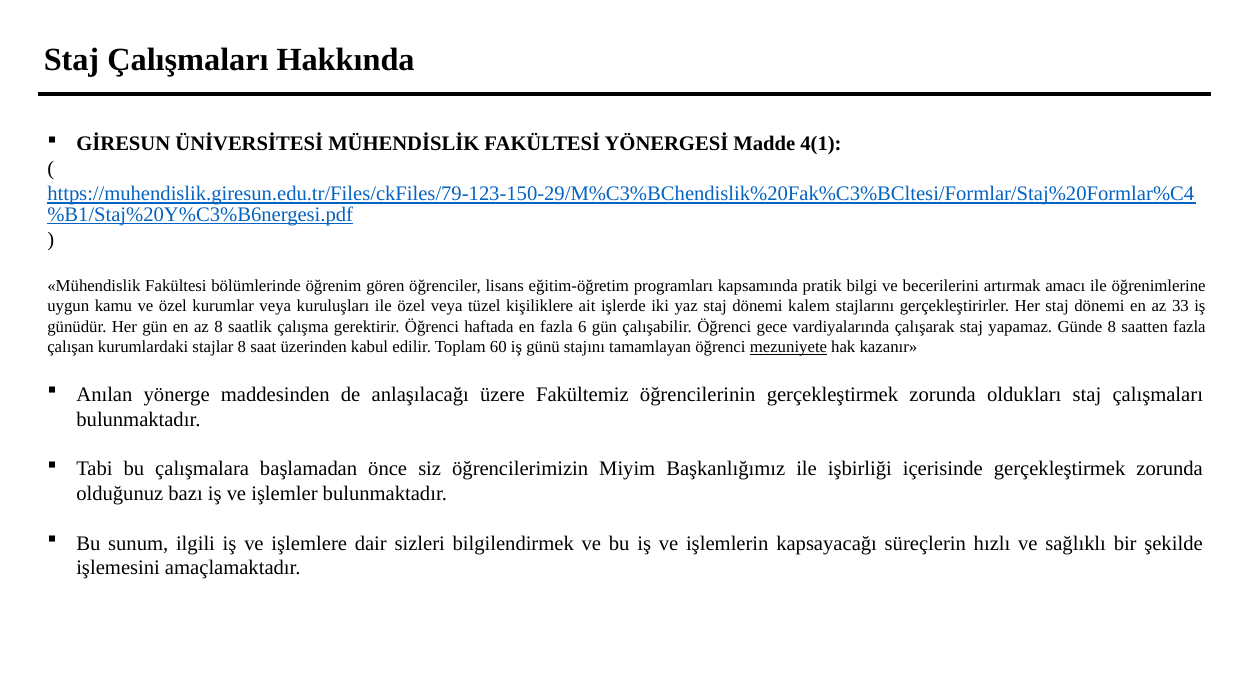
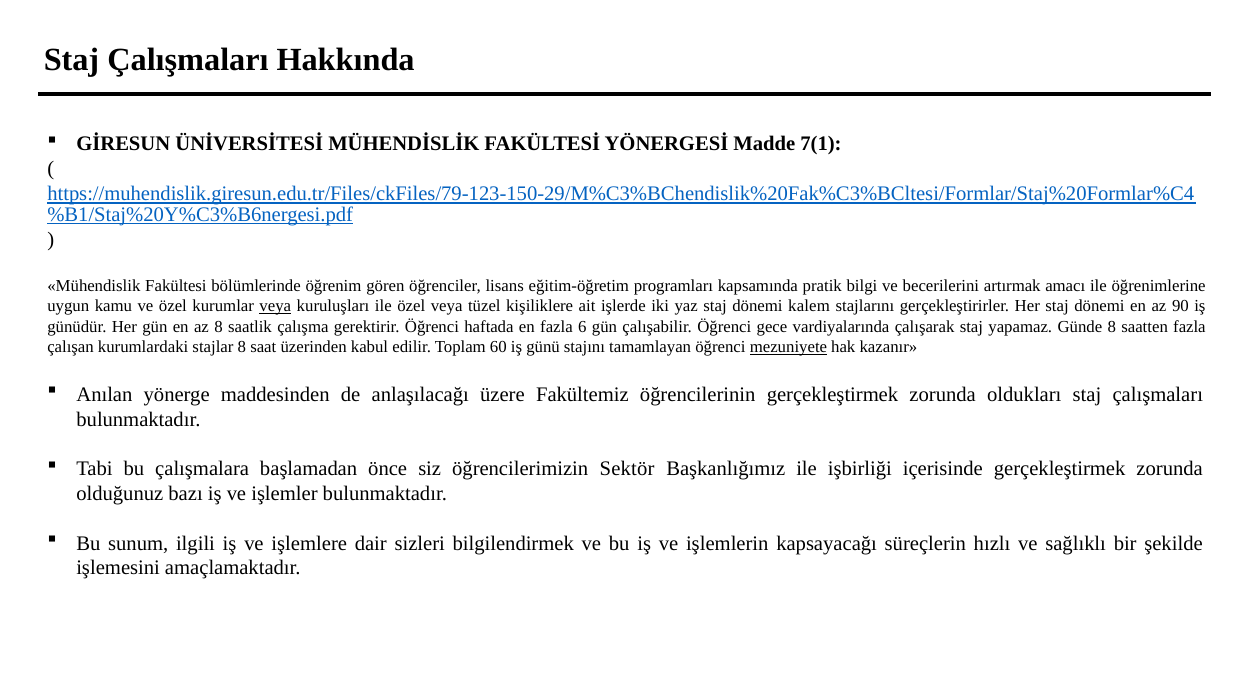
4(1: 4(1 -> 7(1
veya at (275, 306) underline: none -> present
33: 33 -> 90
Miyim: Miyim -> Sektör
